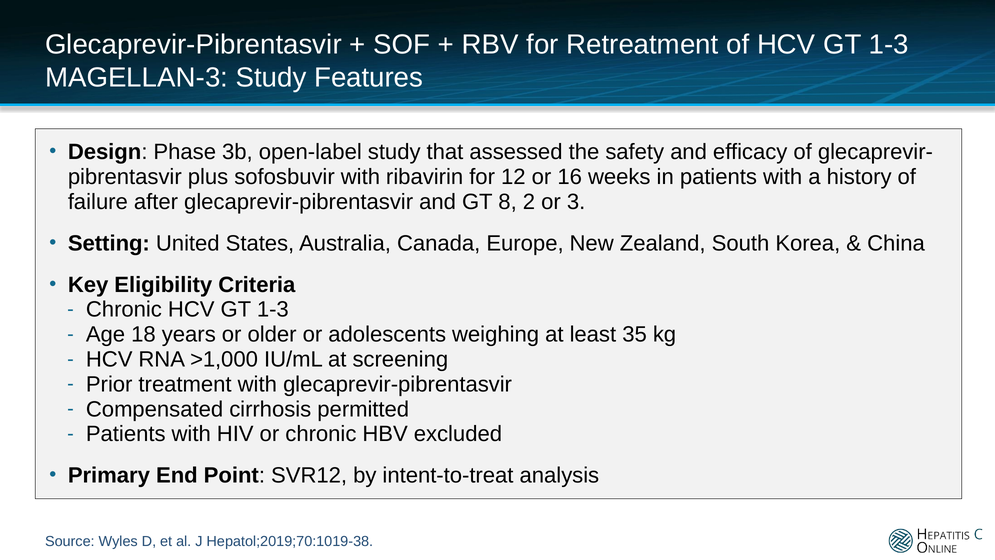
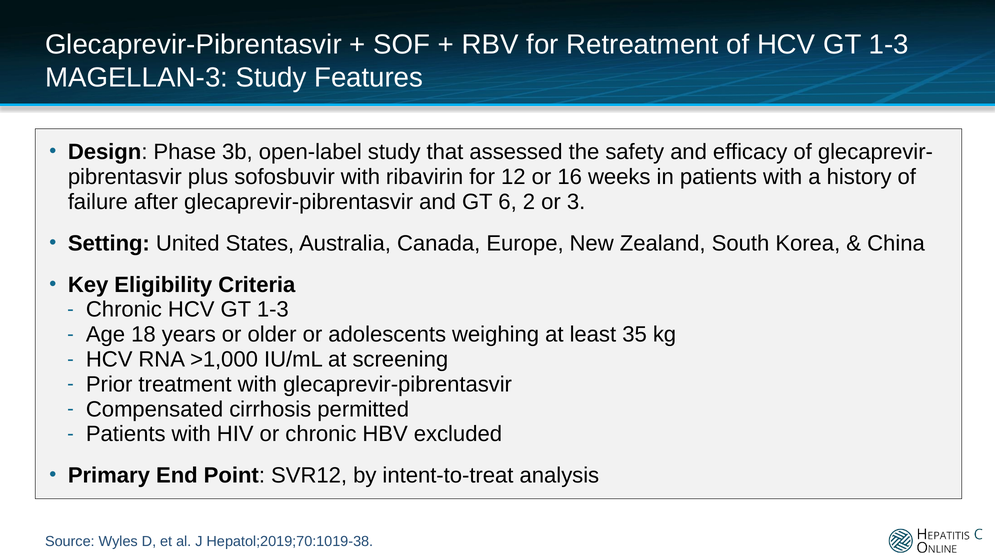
8: 8 -> 6
